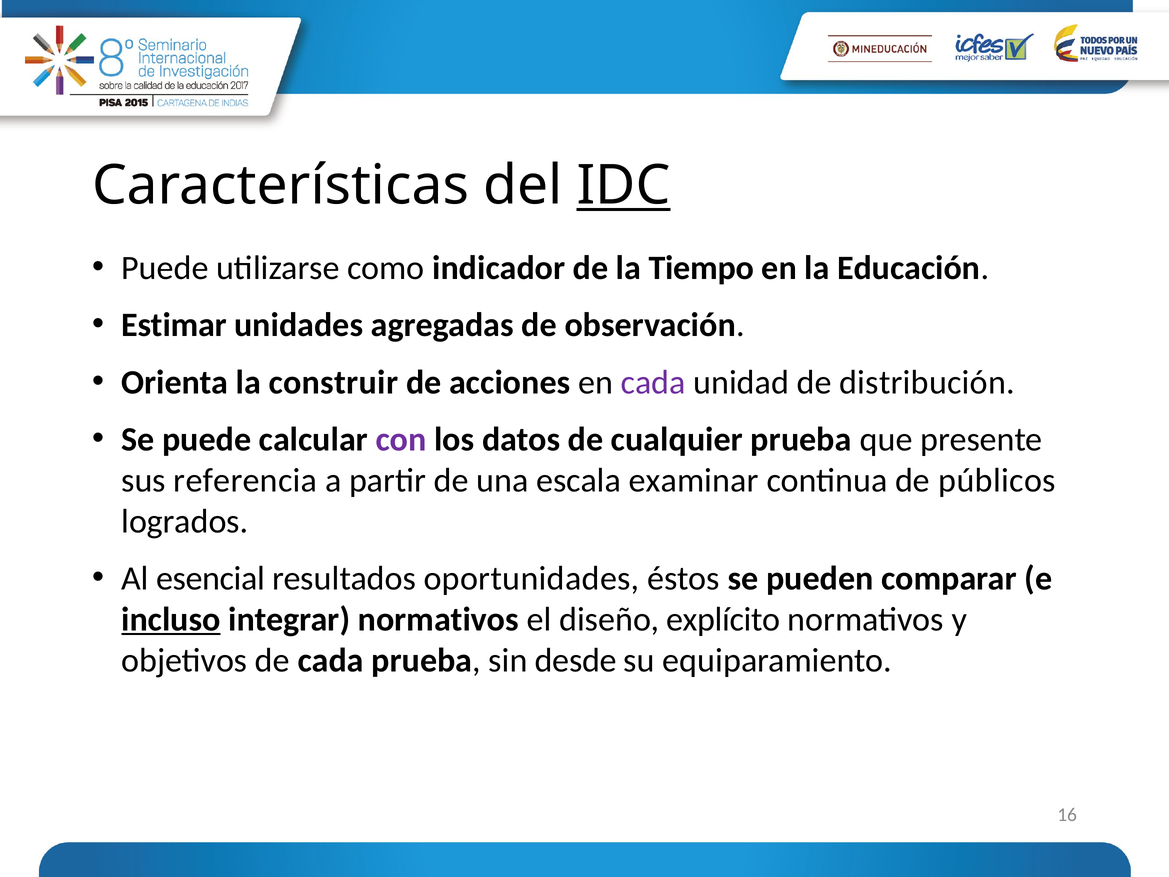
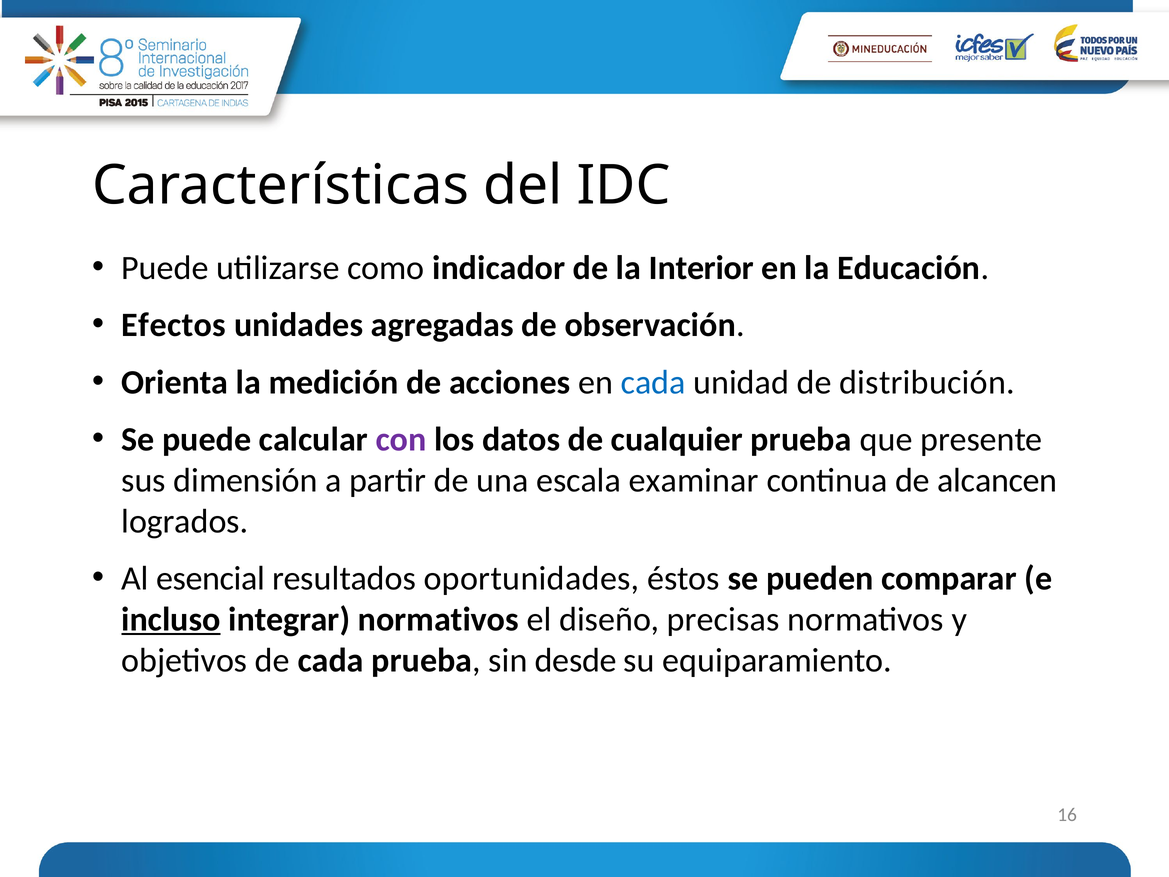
IDC underline: present -> none
Tiempo: Tiempo -> Interior
Estimar: Estimar -> Efectos
construir: construir -> medición
cada at (653, 382) colour: purple -> blue
referencia: referencia -> dimensión
públicos: públicos -> alcancen
explícito: explícito -> precisas
